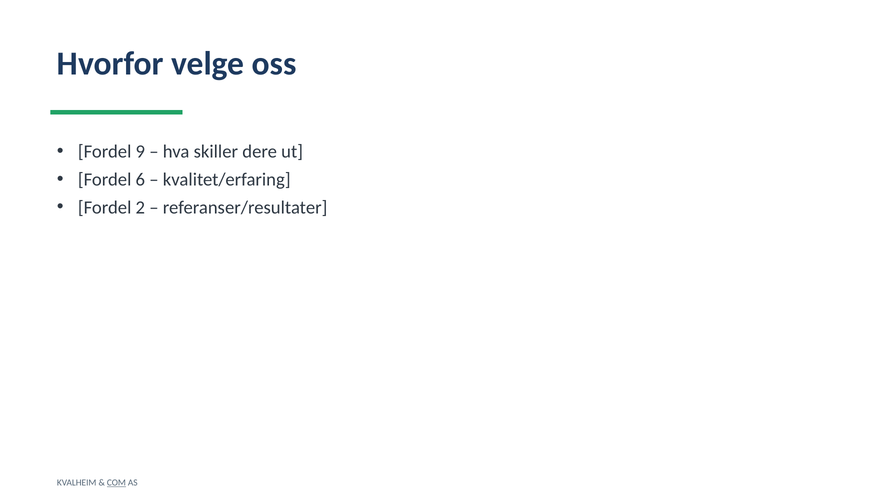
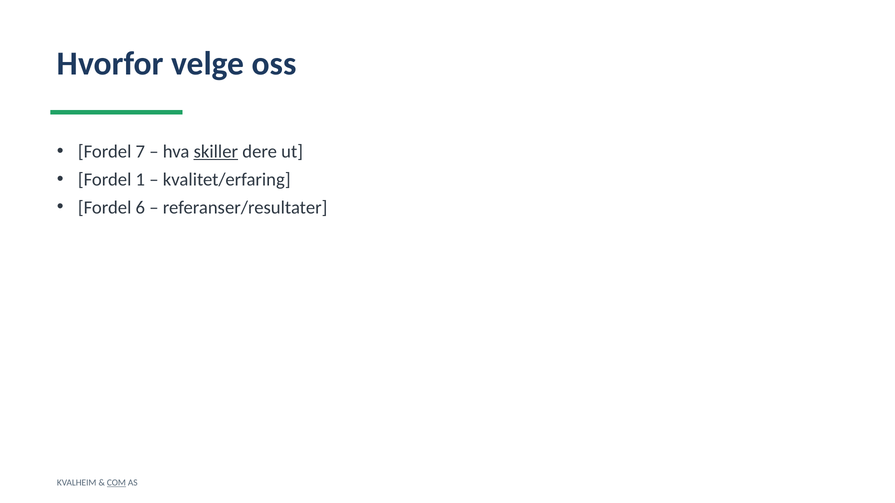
9: 9 -> 7
skiller underline: none -> present
6: 6 -> 1
2: 2 -> 6
